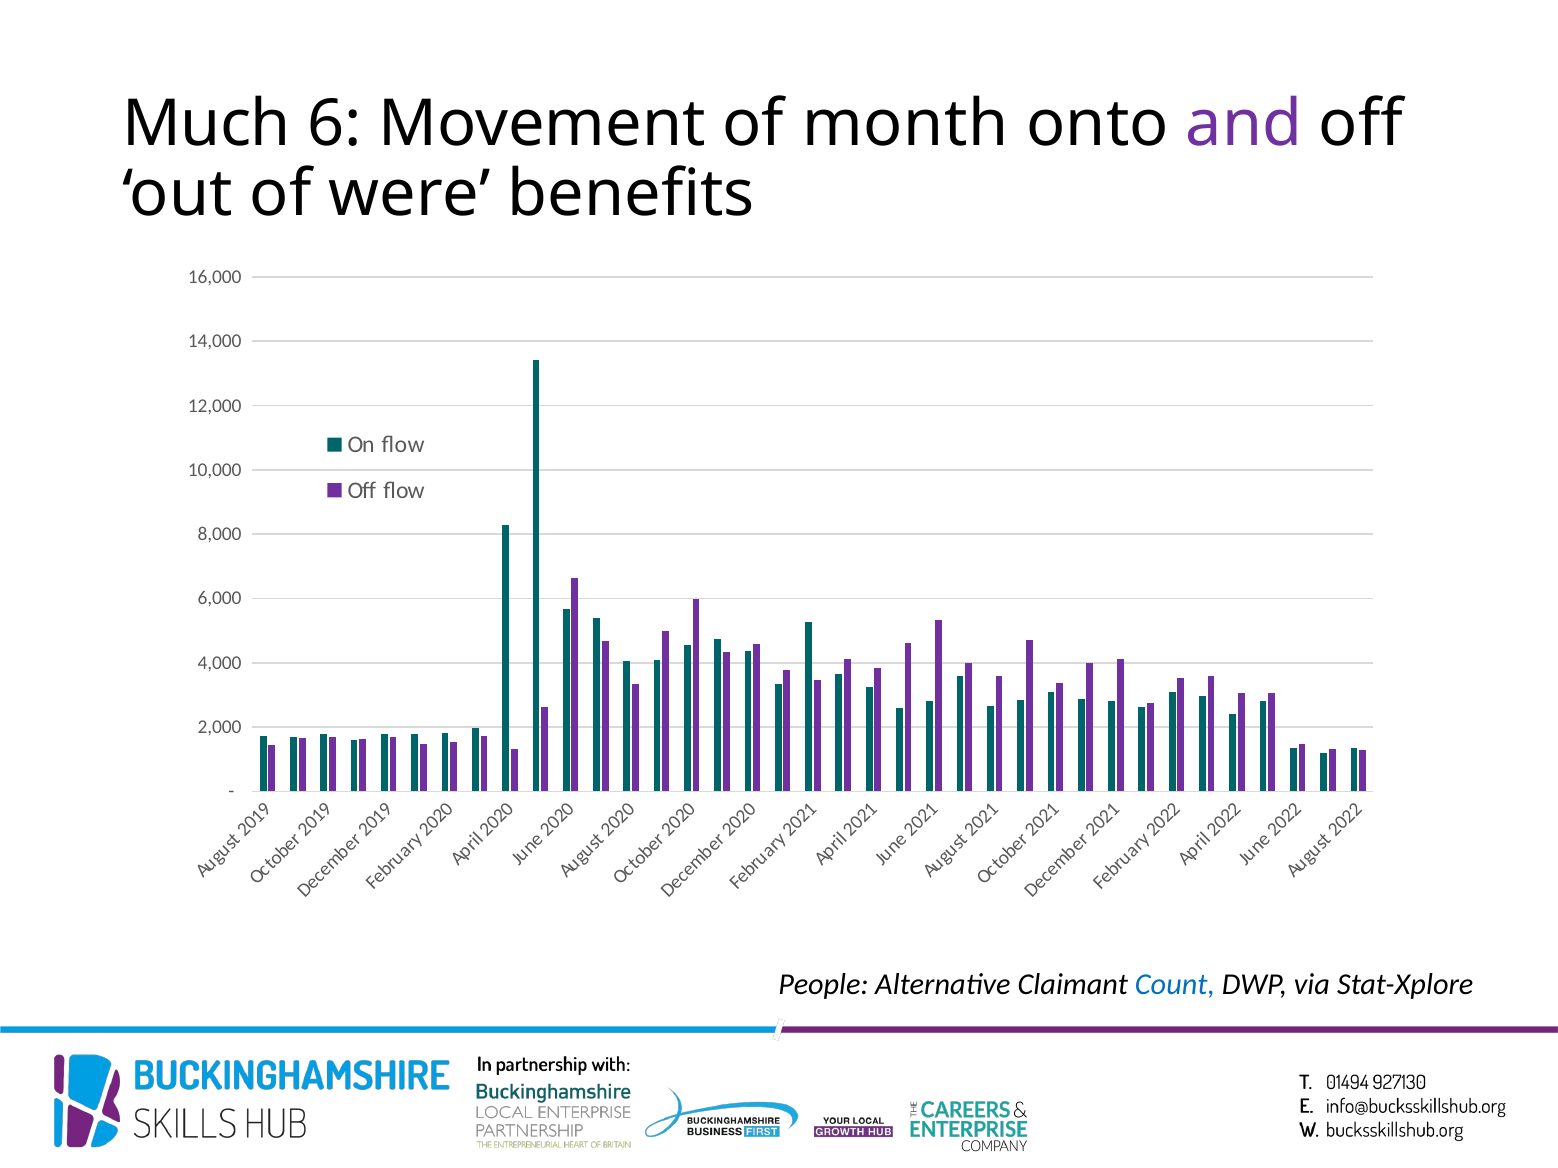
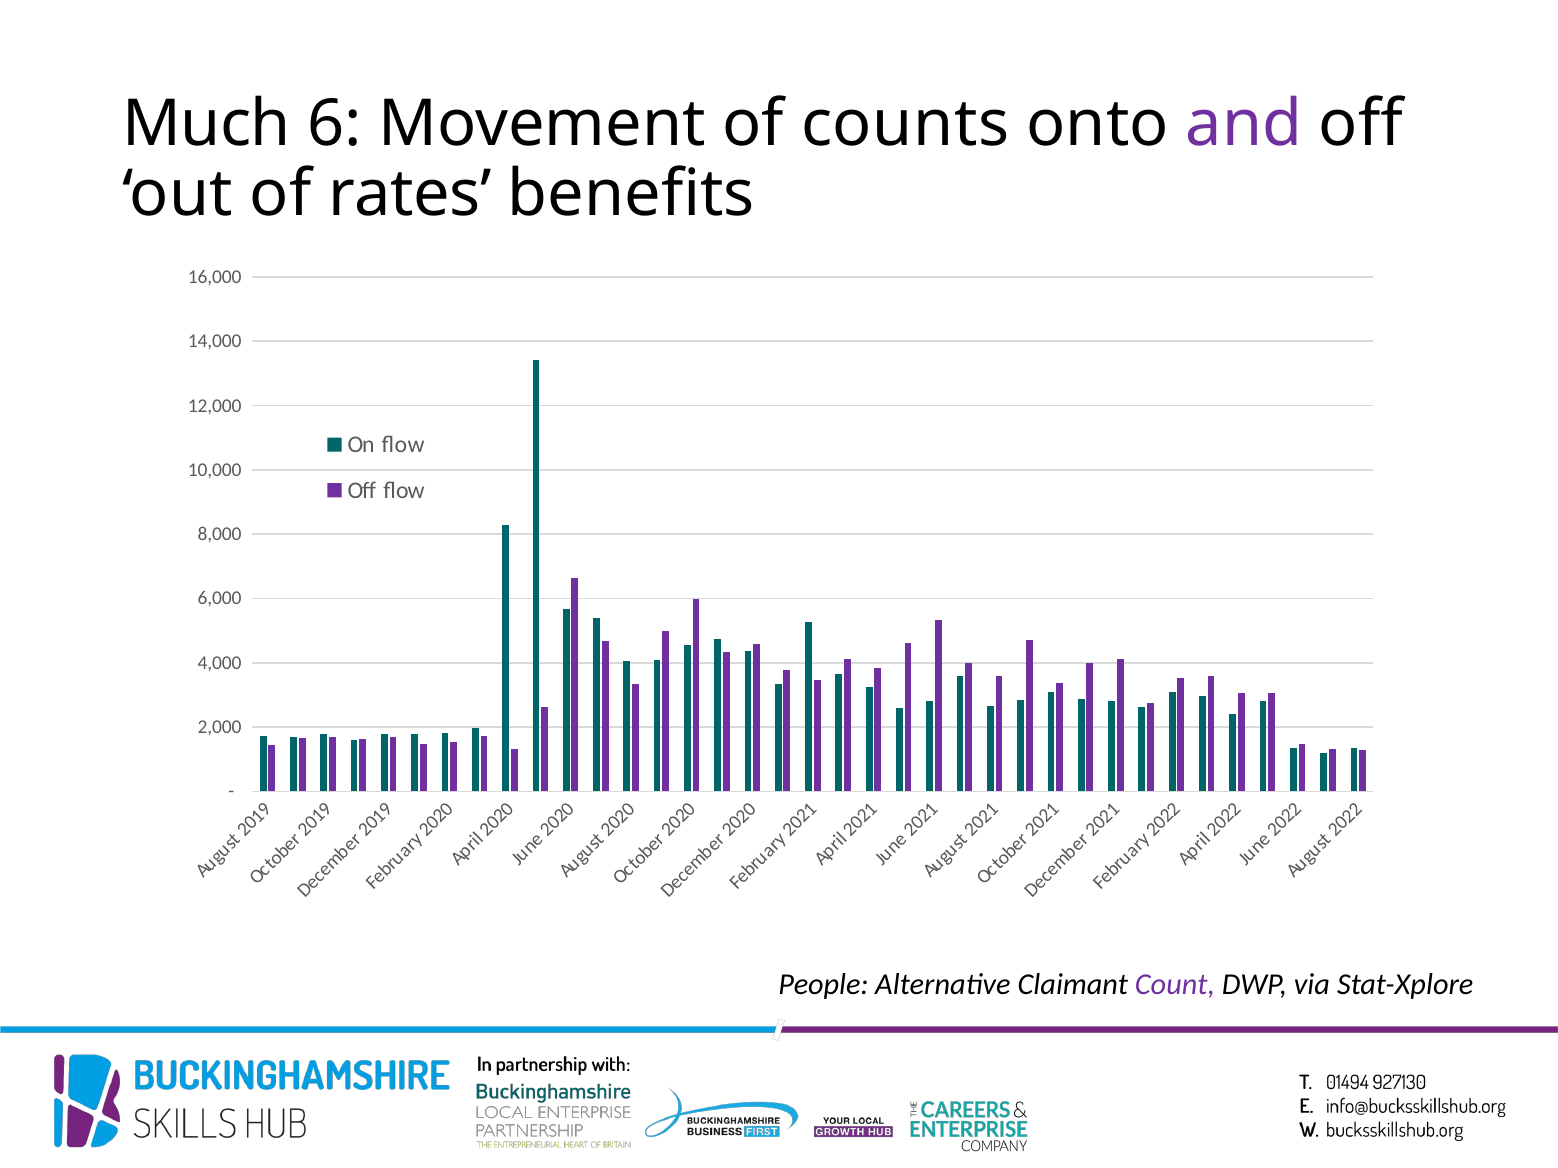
month: month -> counts
were: were -> rates
Count colour: blue -> purple
